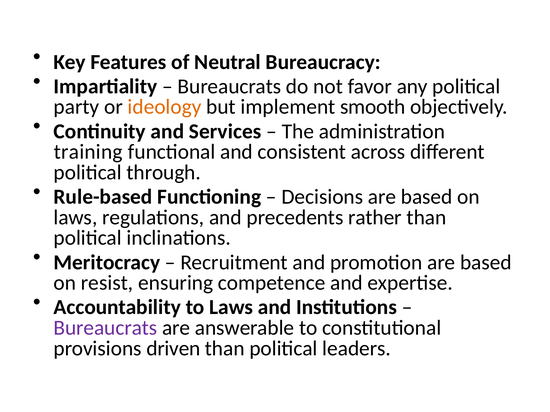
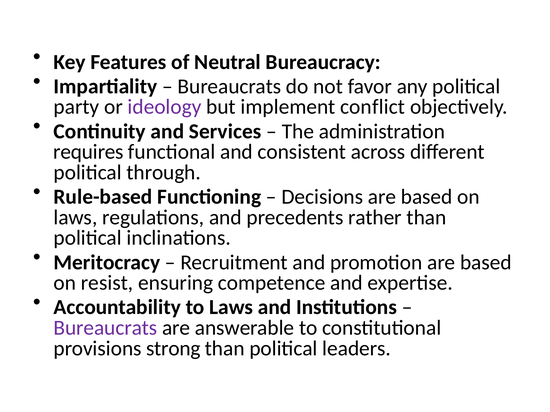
ideology colour: orange -> purple
smooth: smooth -> conflict
training: training -> requires
driven: driven -> strong
